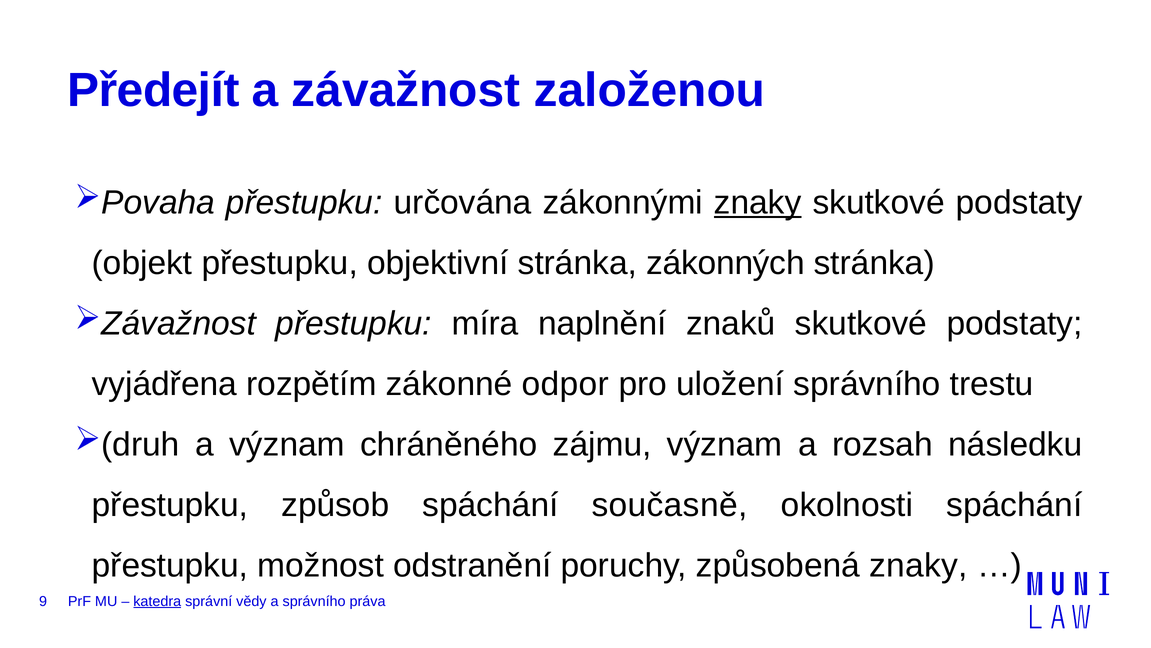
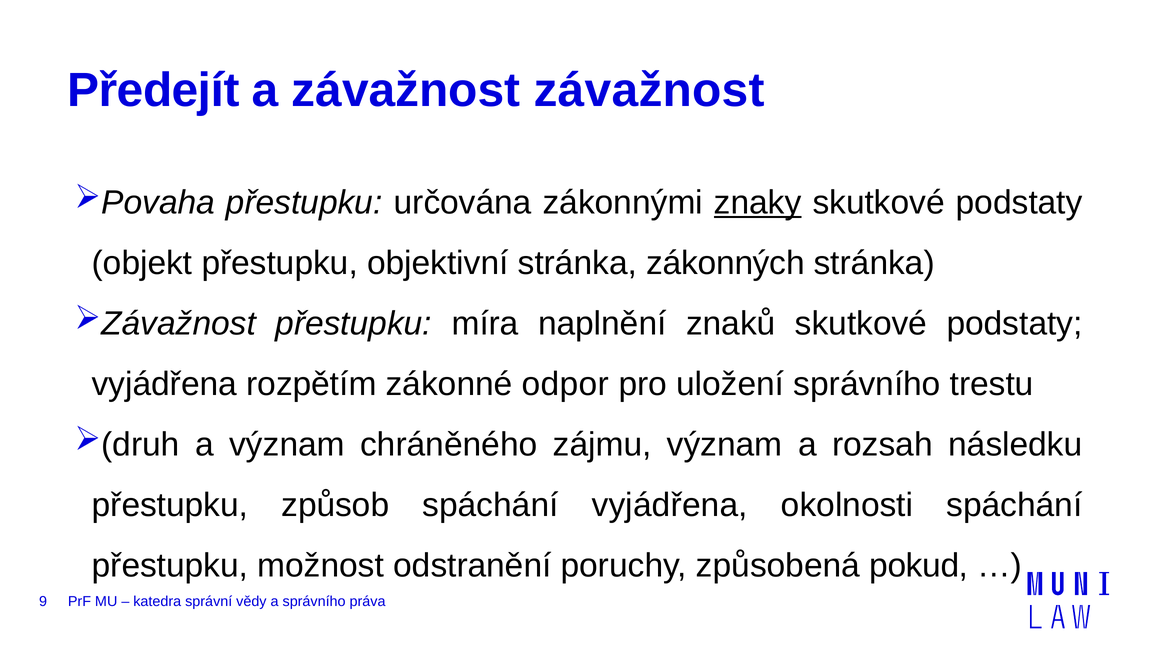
závažnost založenou: založenou -> závažnost
spáchání současně: současně -> vyjádřena
způsobená znaky: znaky -> pokud
katedra underline: present -> none
